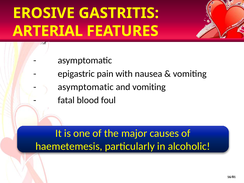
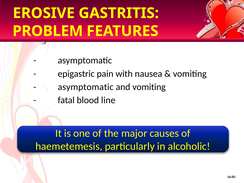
ARTERIAL: ARTERIAL -> PROBLEM
foul: foul -> line
